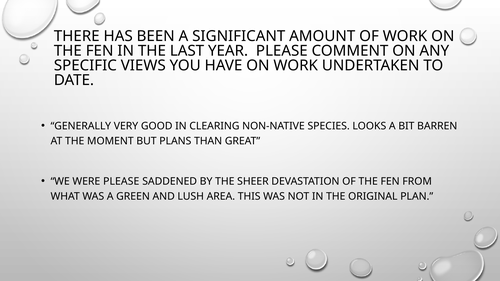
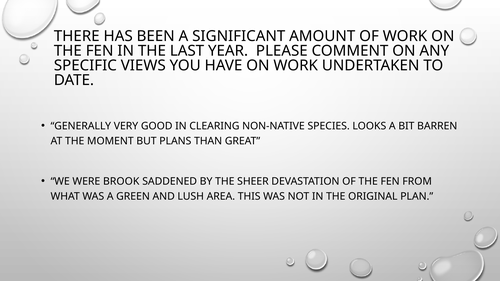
WERE PLEASE: PLEASE -> BROOK
